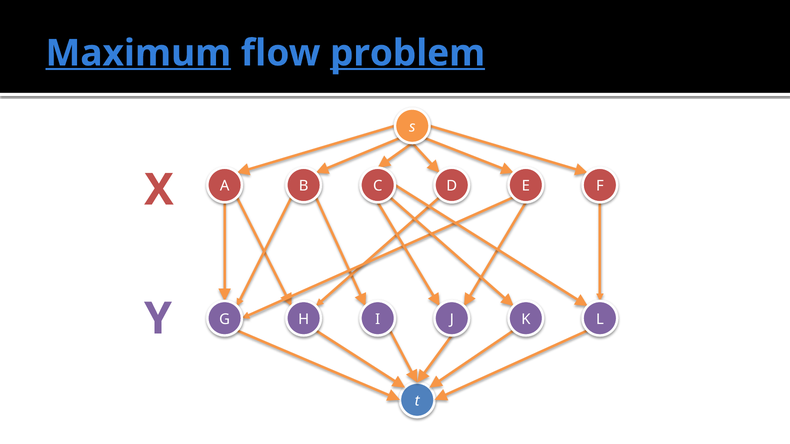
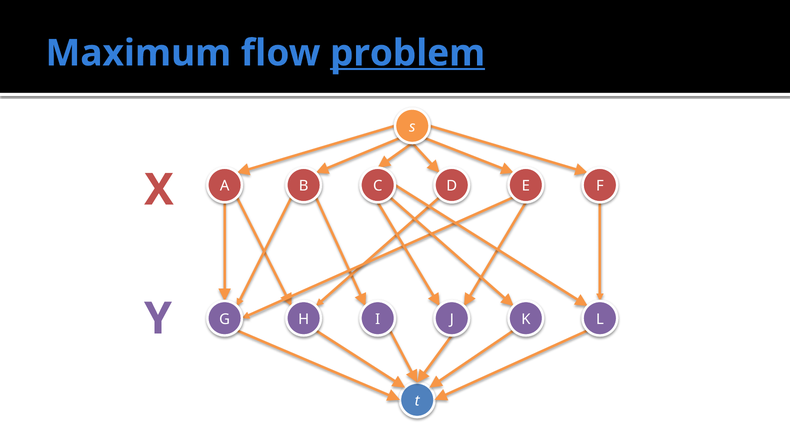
Maximum underline: present -> none
